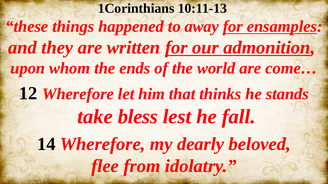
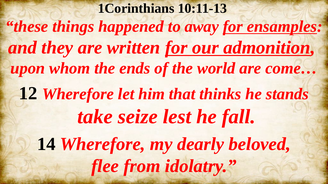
bless: bless -> seize
